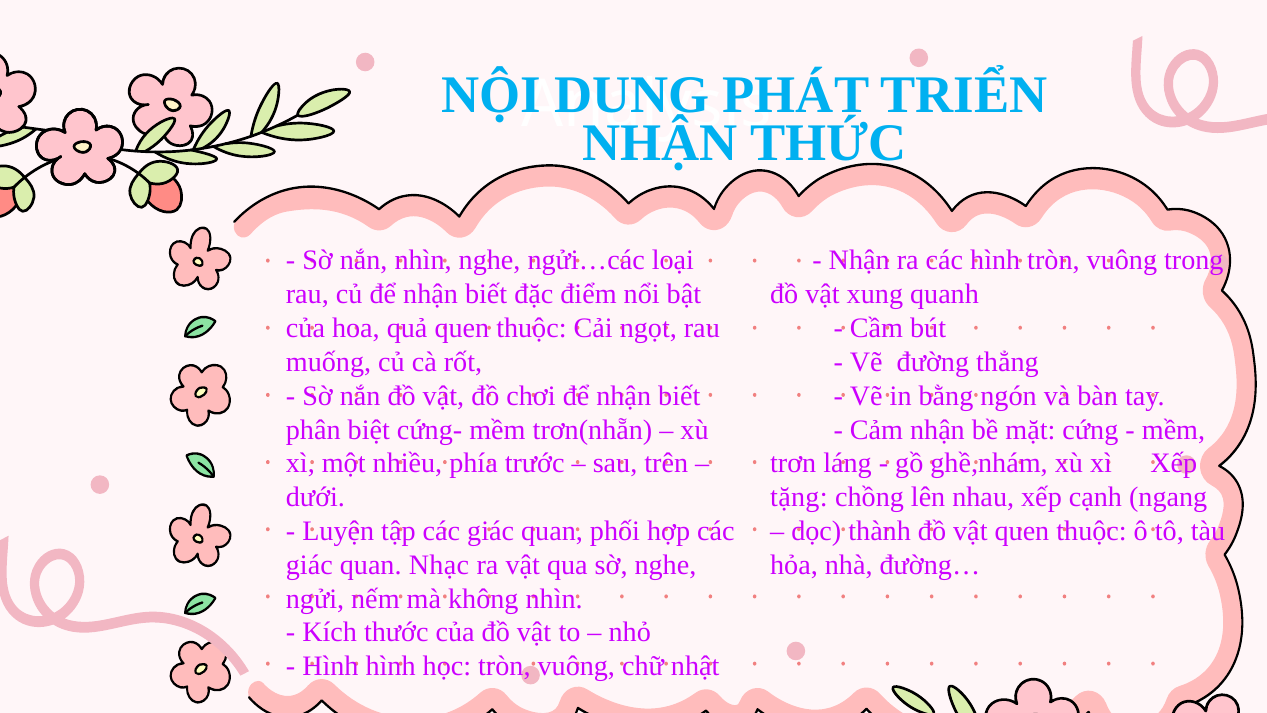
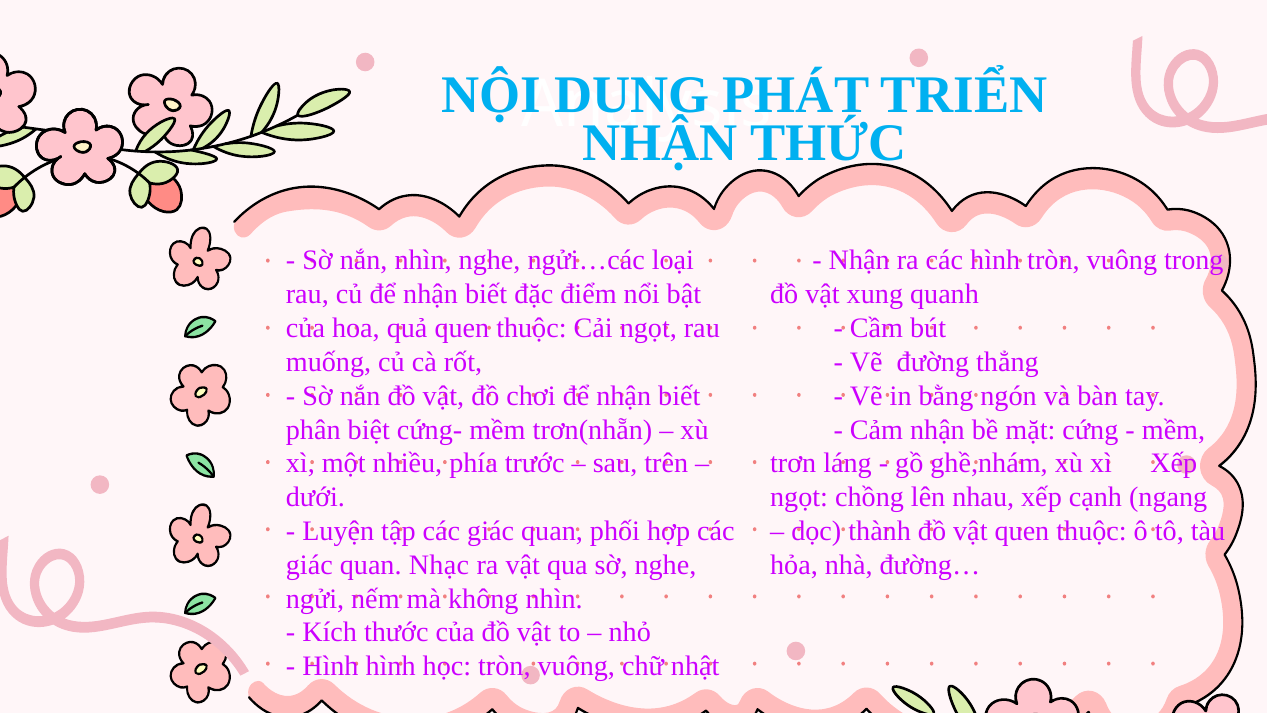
tặng at (799, 497): tặng -> ngọt
